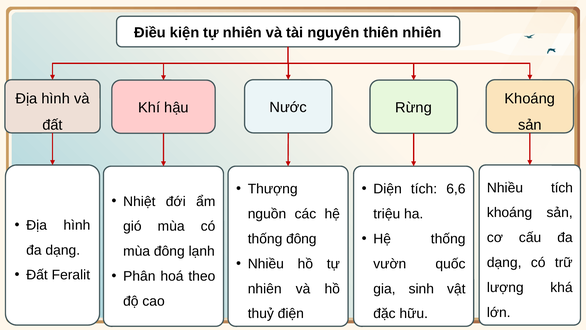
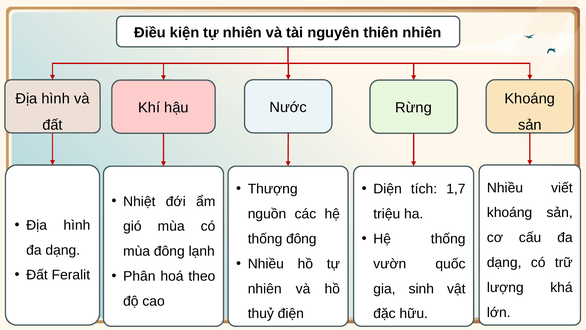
Nhiều tích: tích -> viết
6,6: 6,6 -> 1,7
